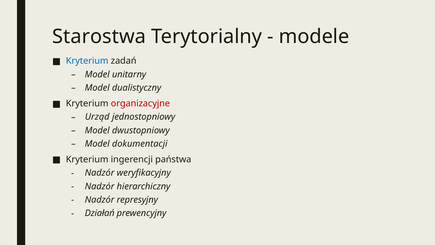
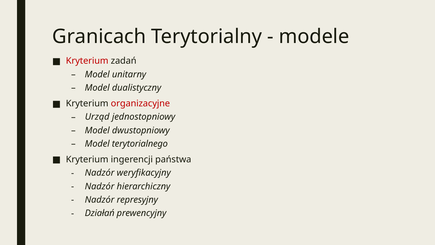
Starostwa: Starostwa -> Granicach
Kryterium at (87, 61) colour: blue -> red
dokumentacji: dokumentacji -> terytorialnego
